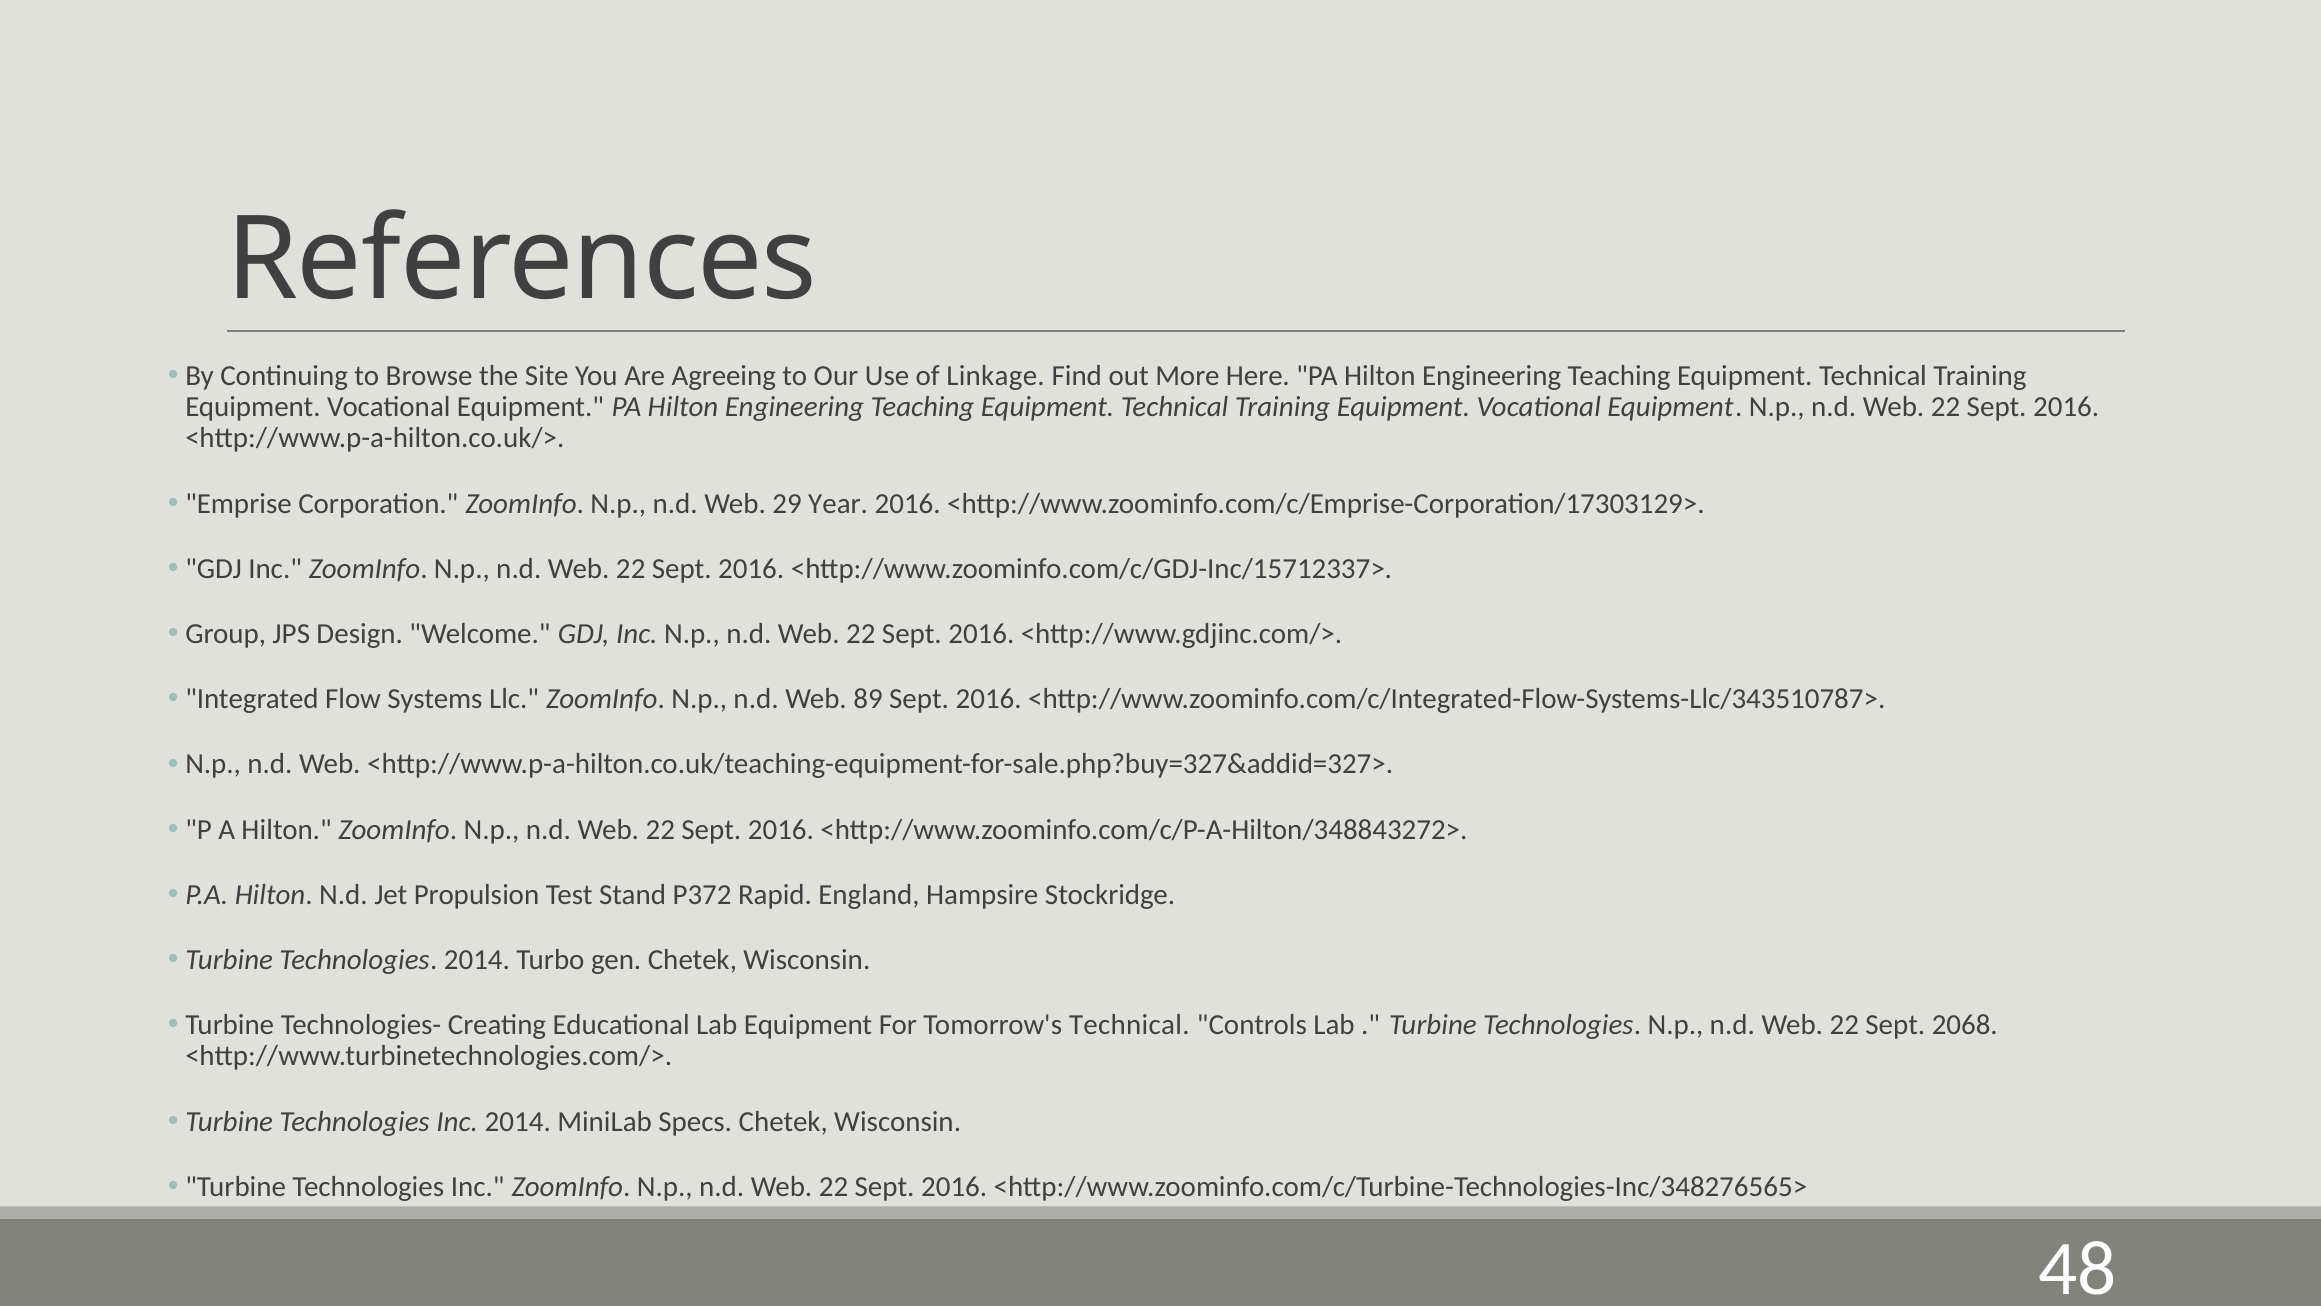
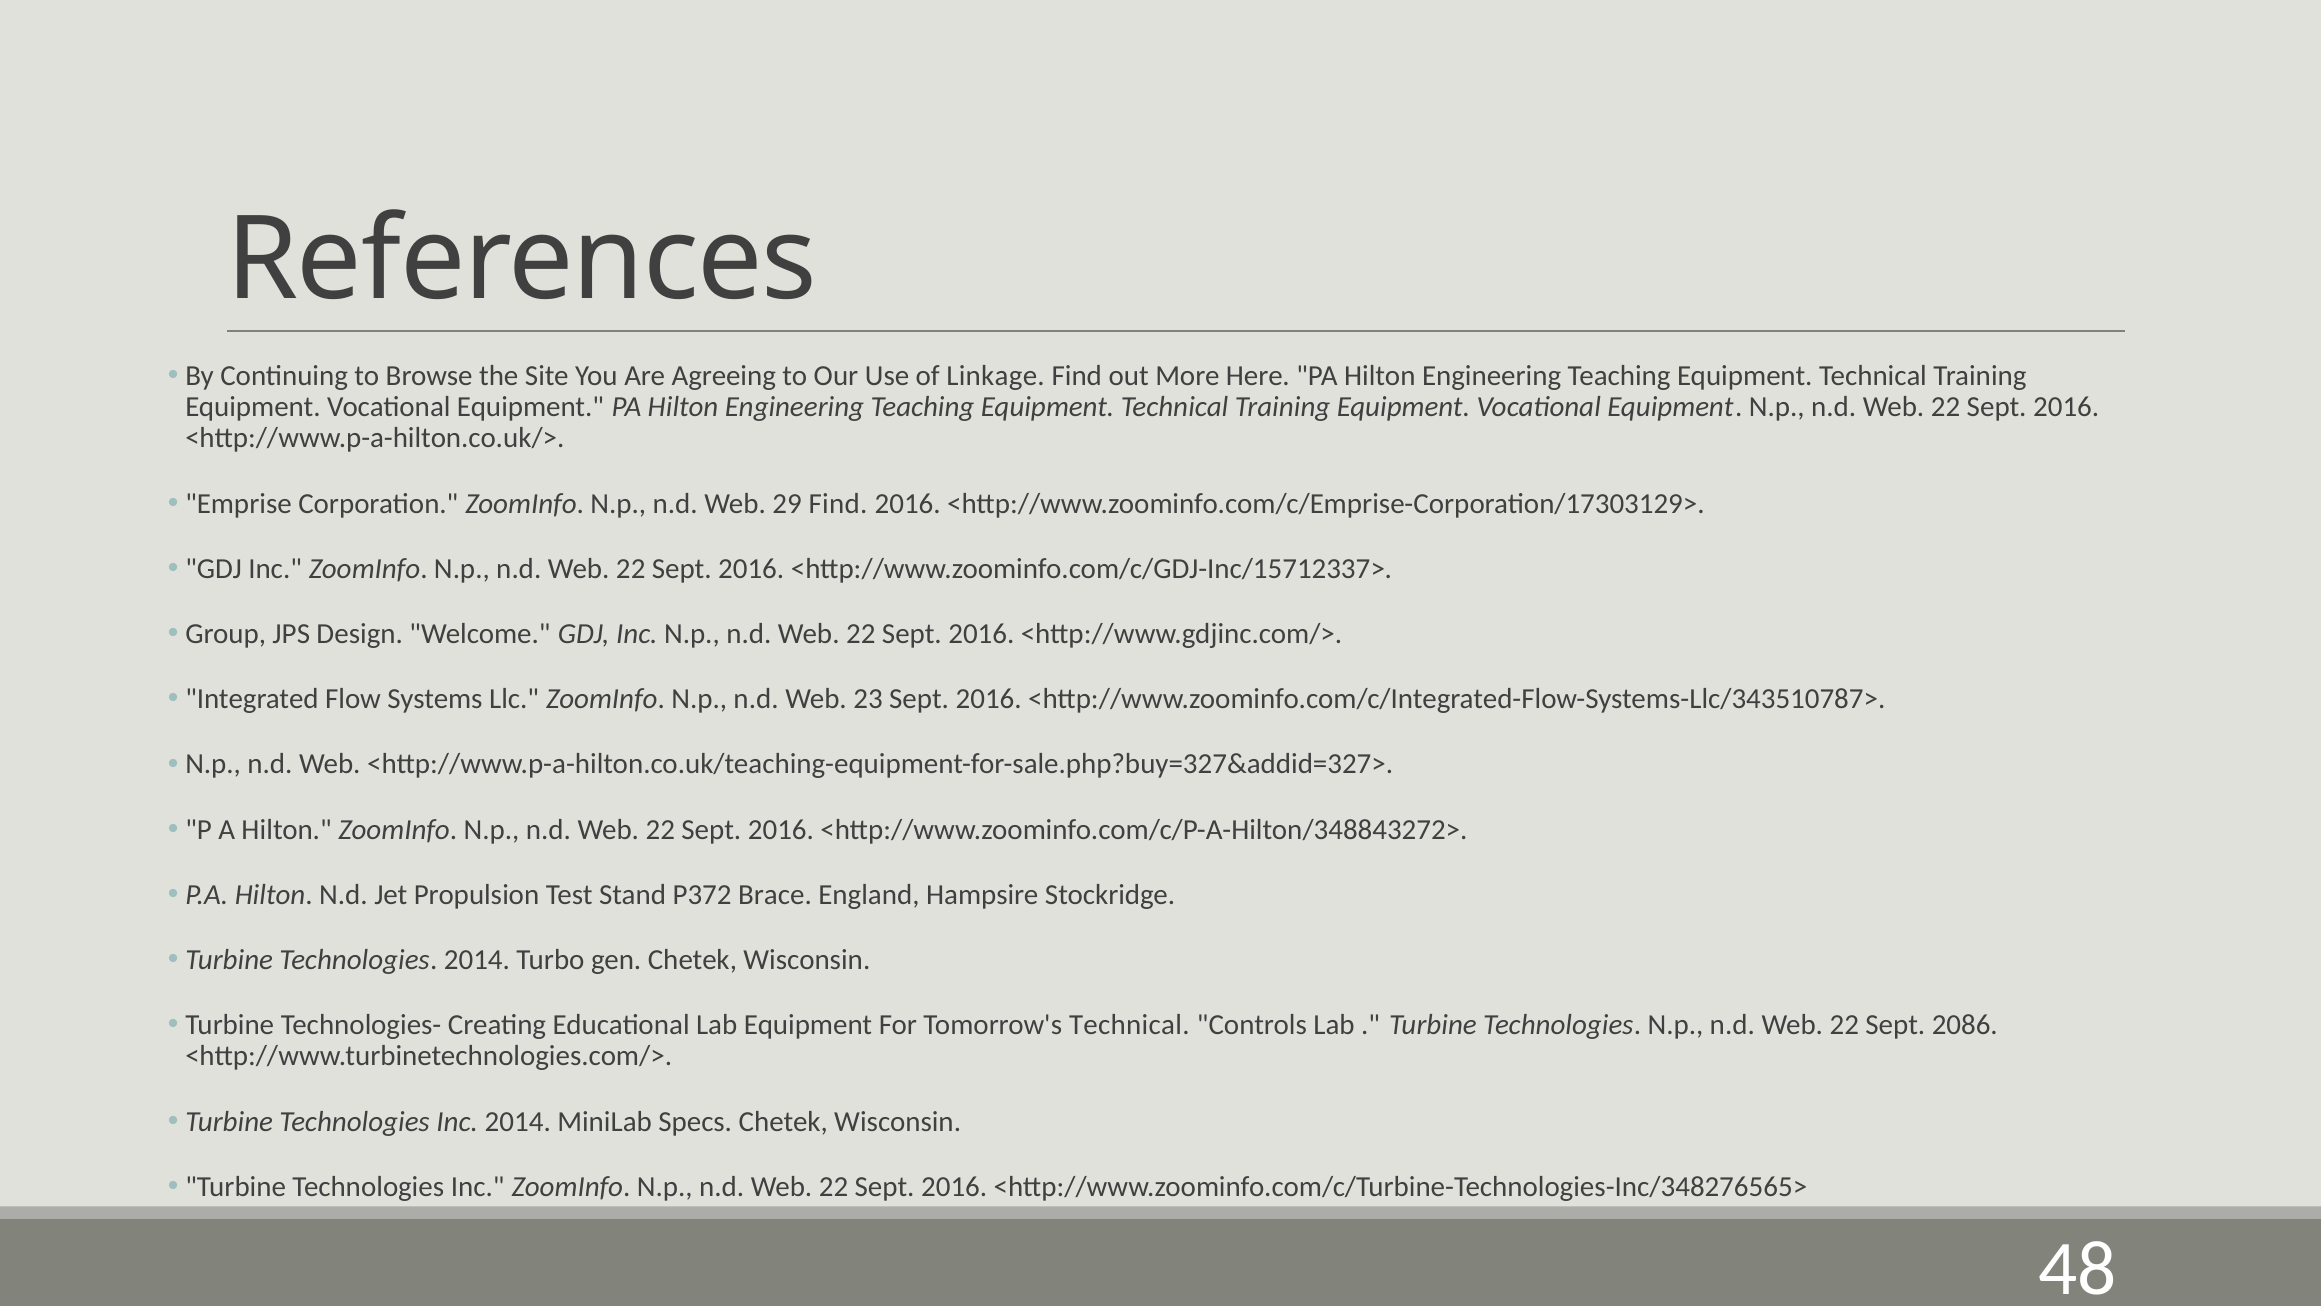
29 Year: Year -> Find
89: 89 -> 23
Rapid: Rapid -> Brace
2068: 2068 -> 2086
